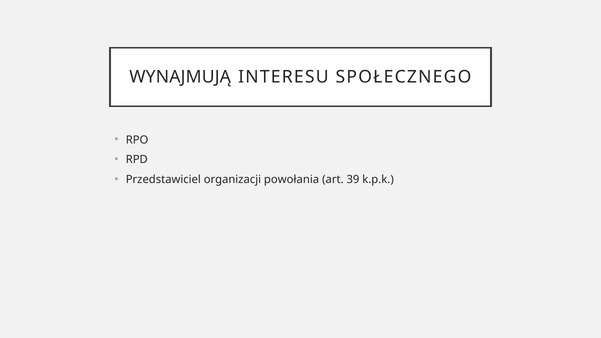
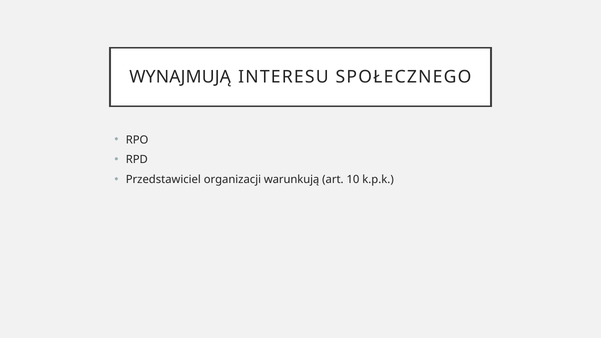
powołania: powołania -> warunkują
39: 39 -> 10
